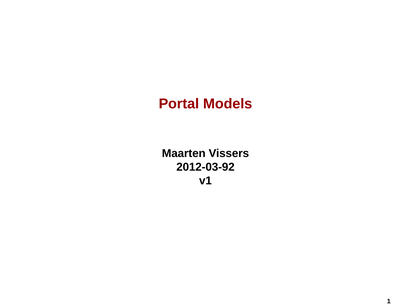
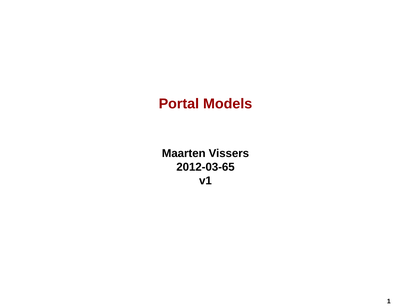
2012-03-92: 2012-03-92 -> 2012-03-65
